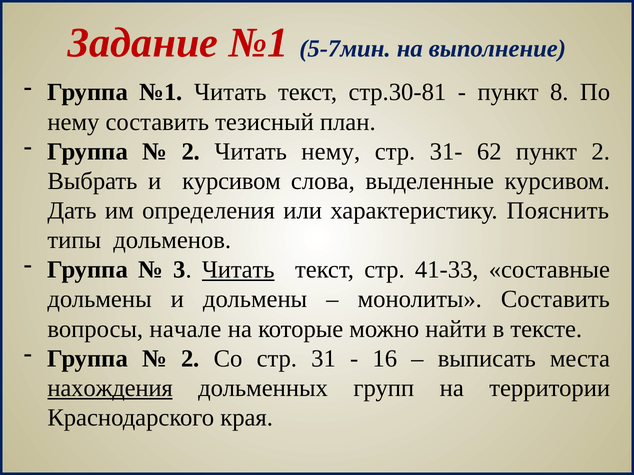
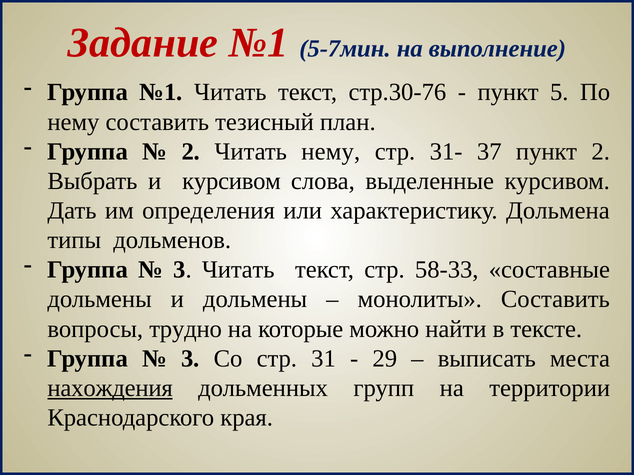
стр.30-81: стр.30-81 -> стр.30-76
8: 8 -> 5
62: 62 -> 37
Пояснить: Пояснить -> Дольмена
Читать at (238, 270) underline: present -> none
41-33: 41-33 -> 58-33
начале: начале -> трудно
2 at (190, 359): 2 -> 3
16: 16 -> 29
